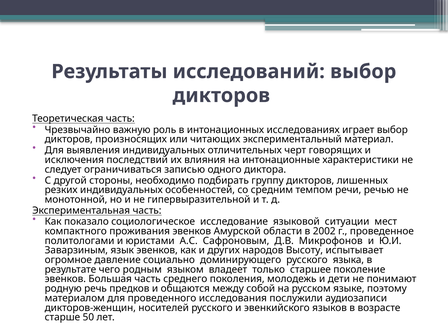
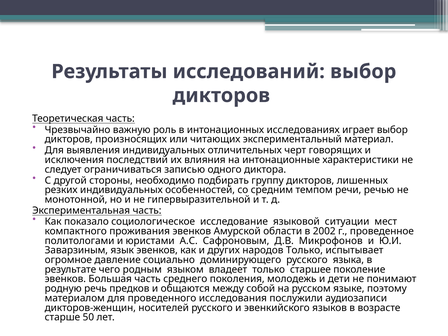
народов Высоту: Высоту -> Только
